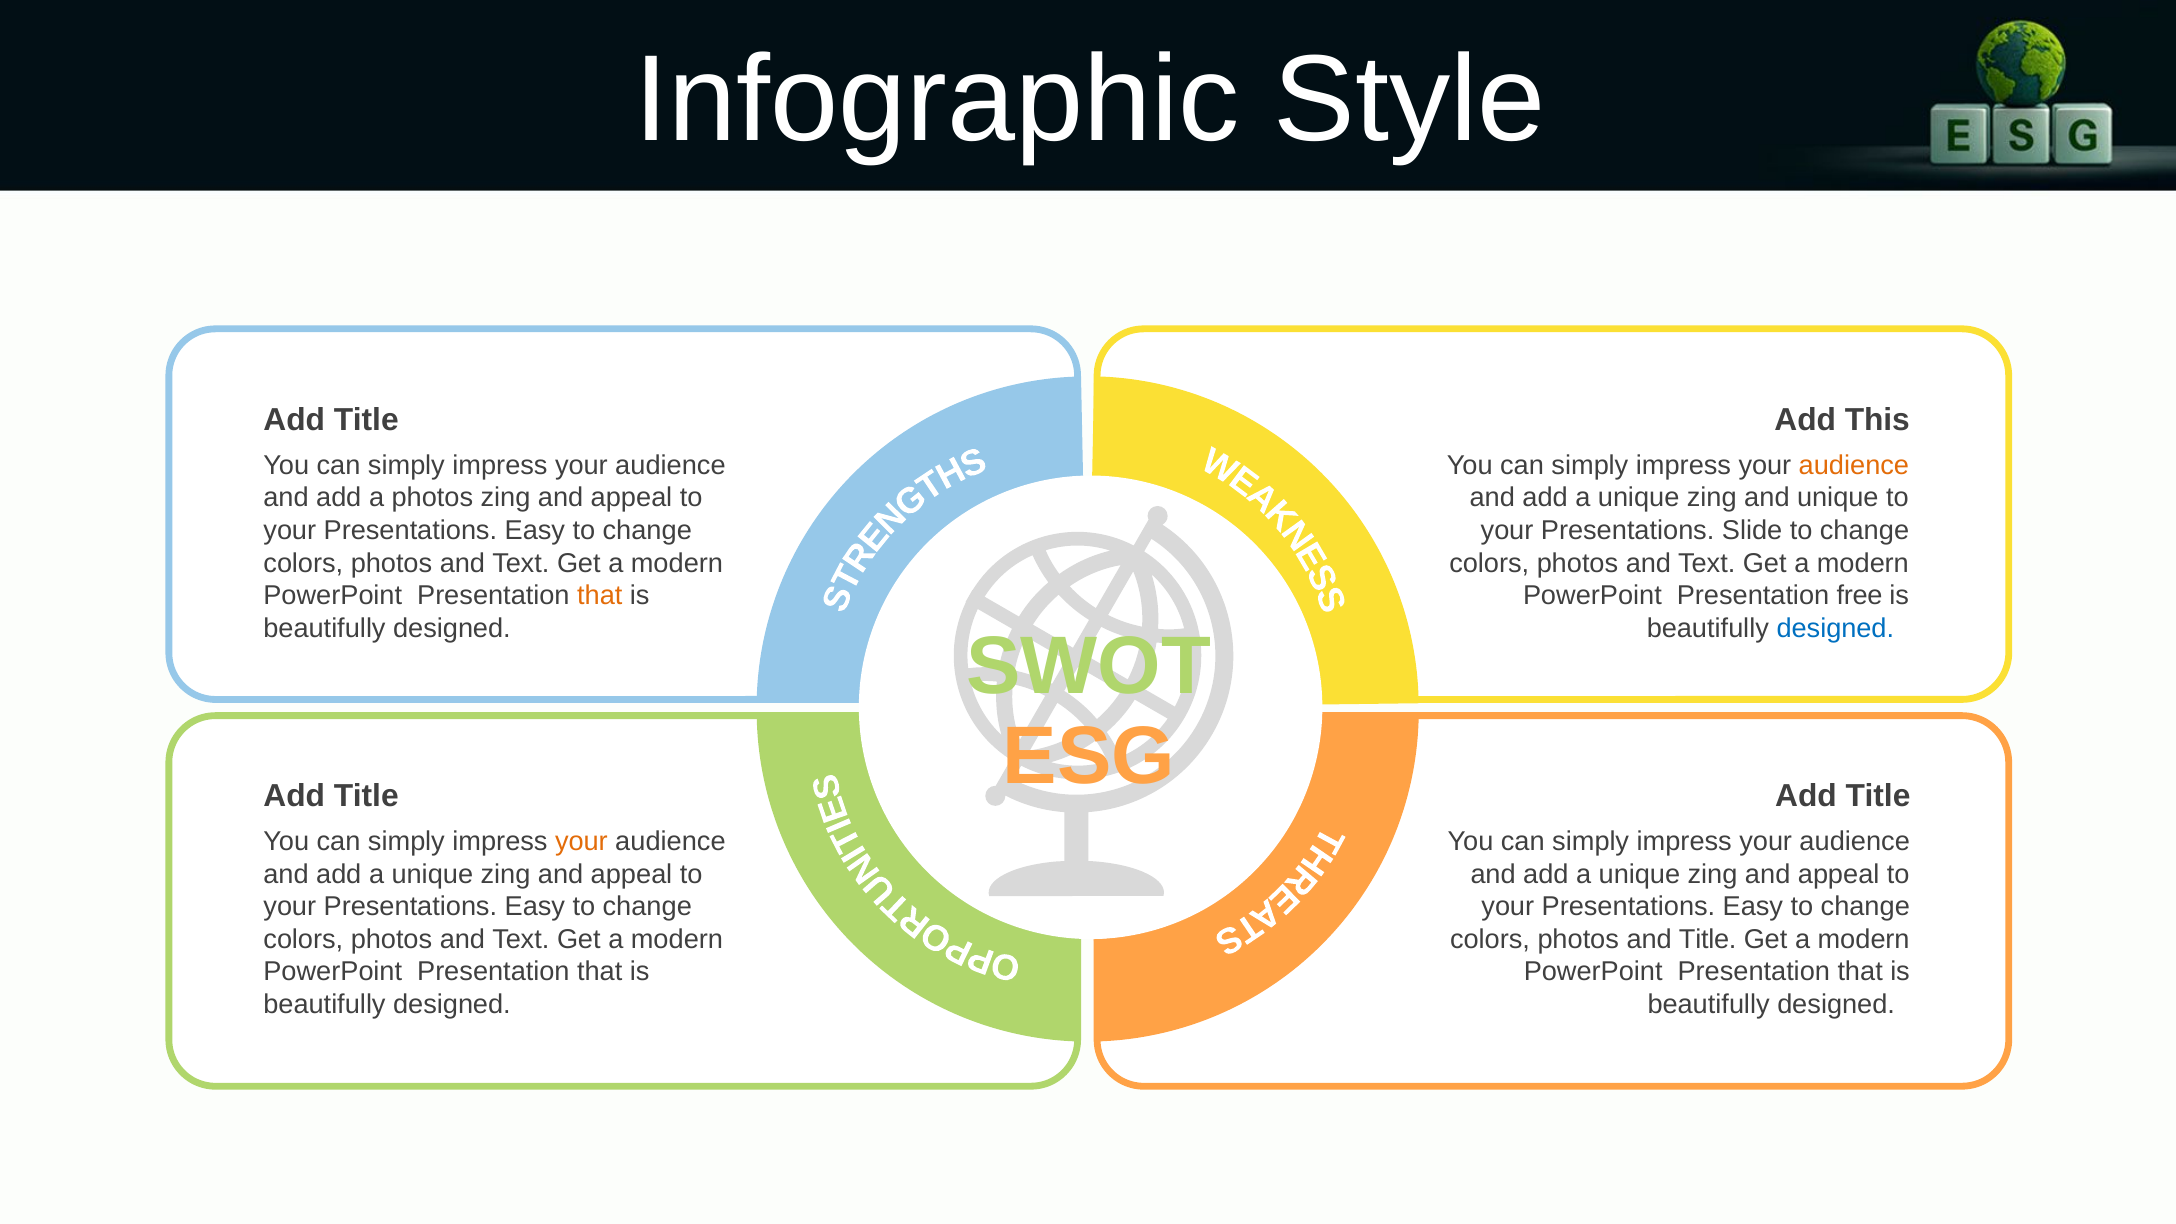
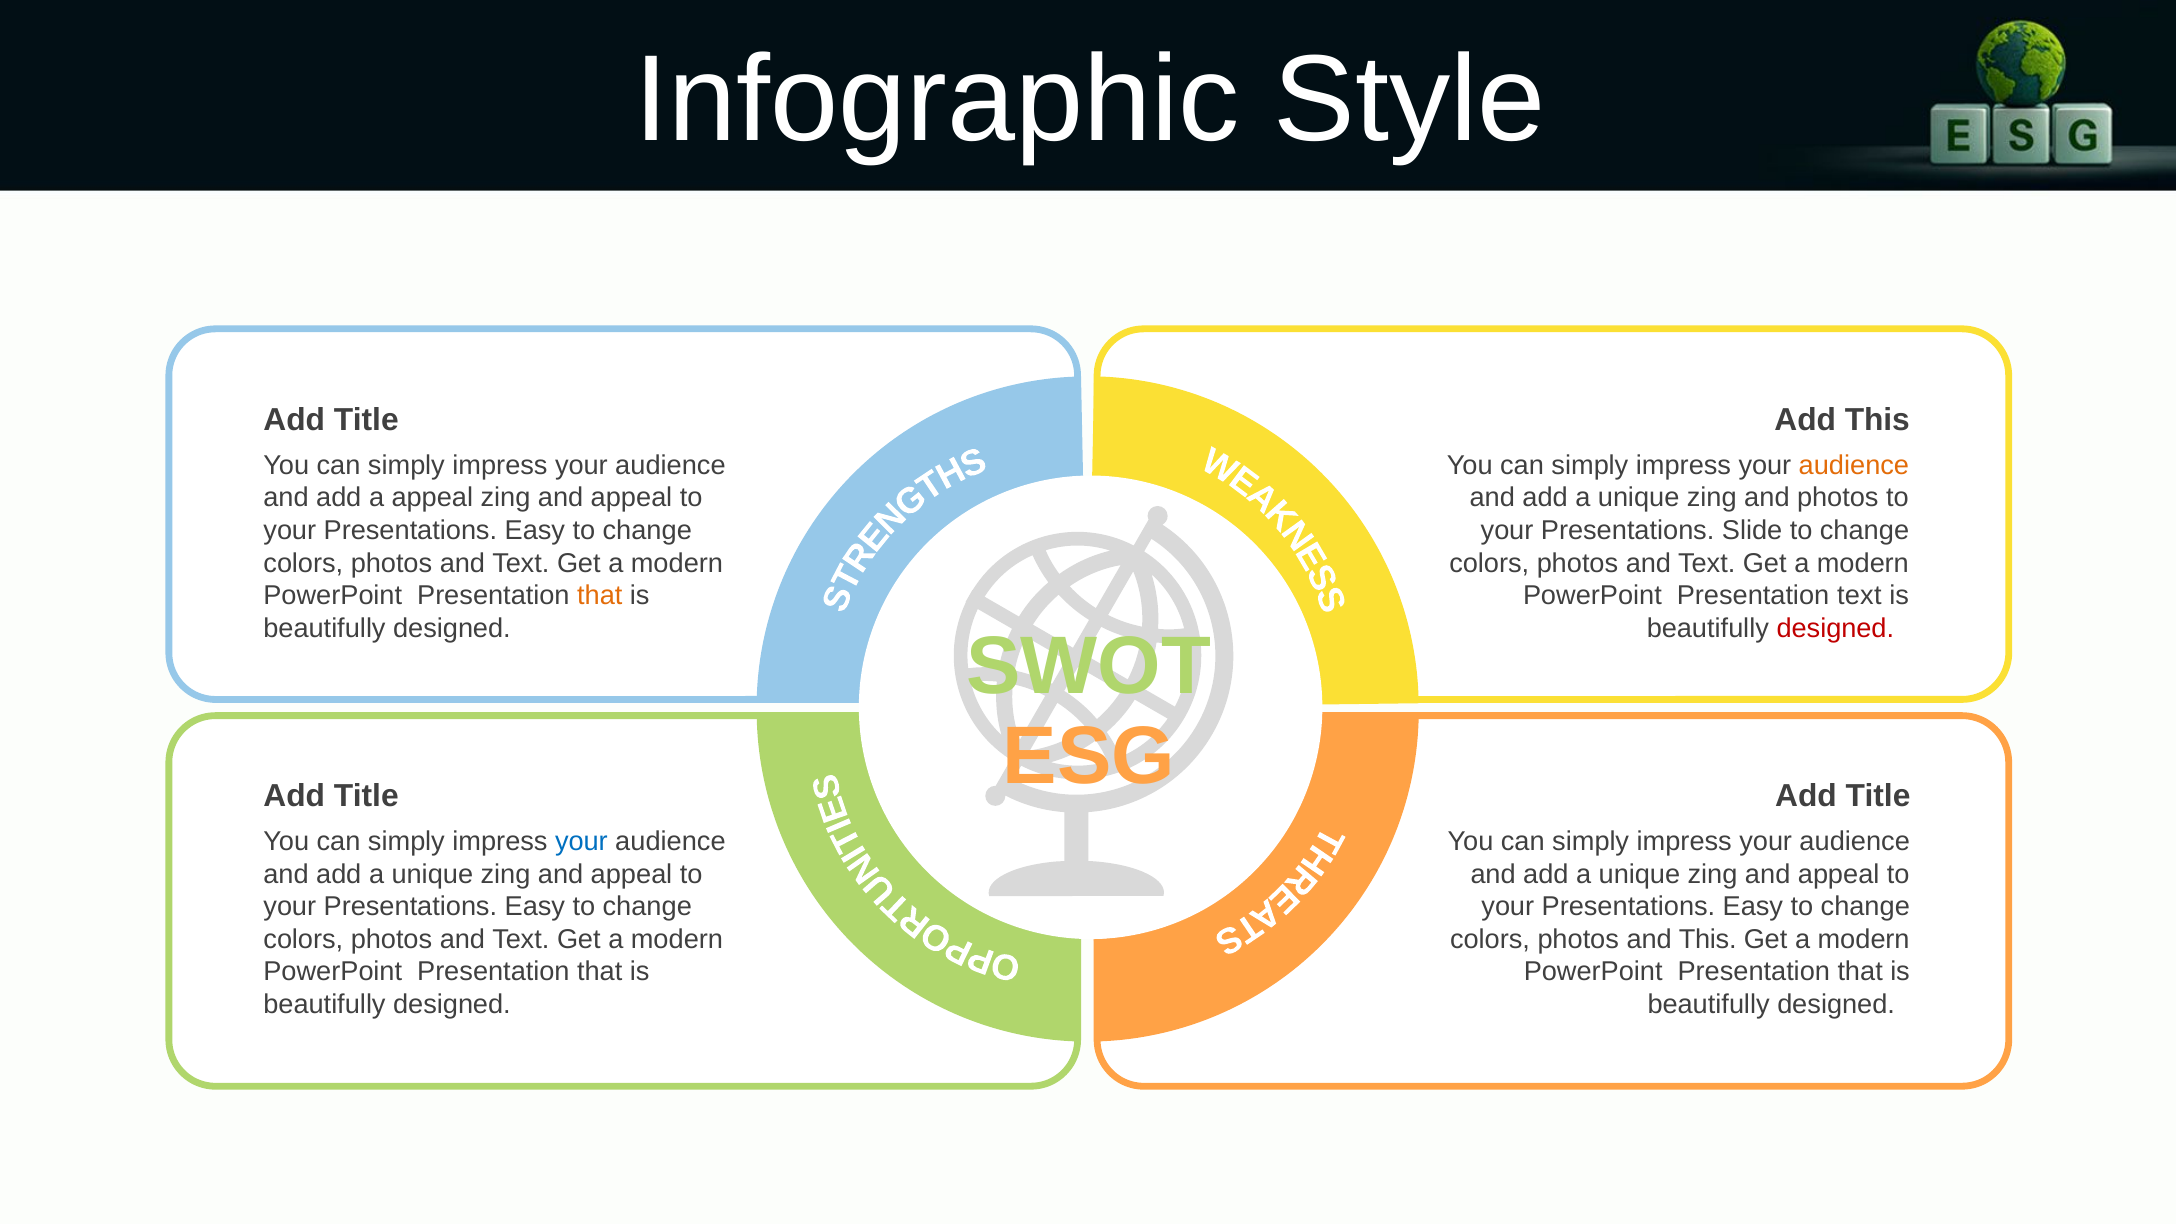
a photos: photos -> appeal
and unique: unique -> photos
Presentation free: free -> text
designed at (1835, 628) colour: blue -> red
your at (581, 841) colour: orange -> blue
and Title: Title -> This
